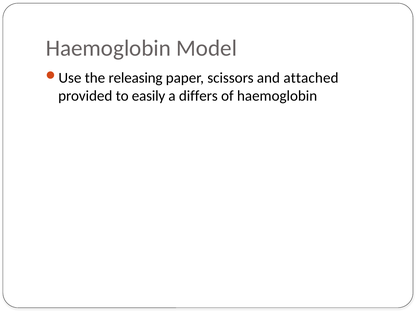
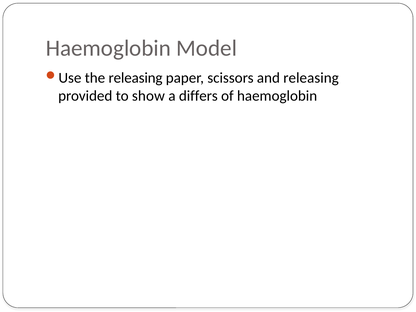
and attached: attached -> releasing
easily: easily -> show
